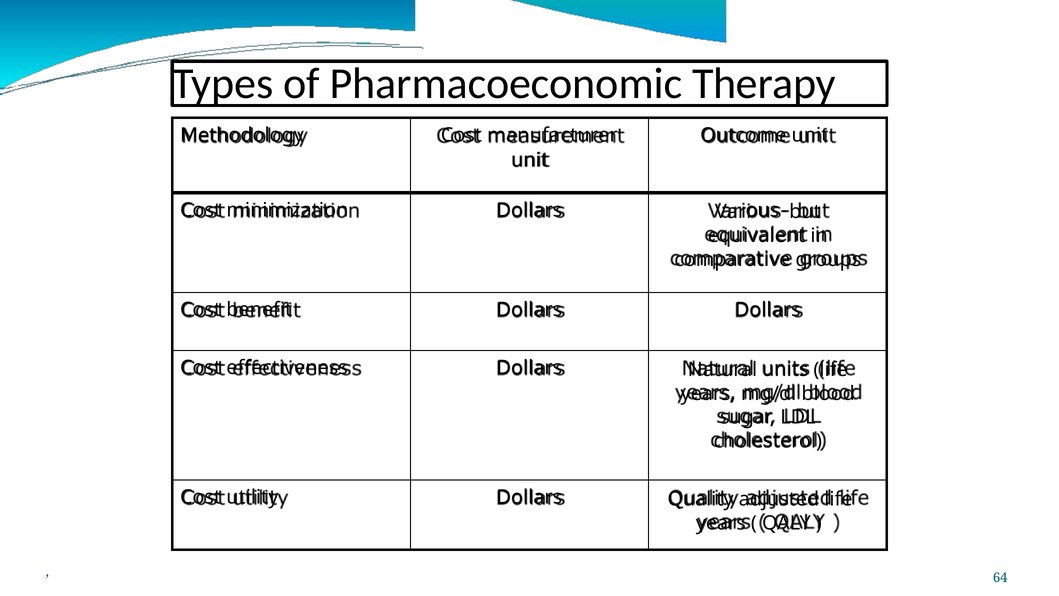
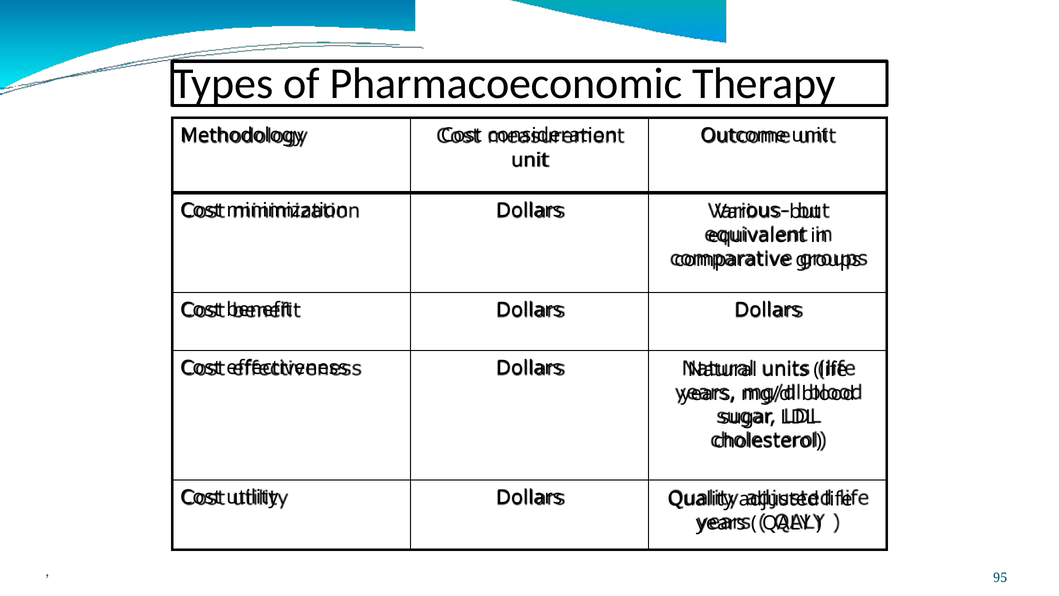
manufacturer: manufacturer -> consideration
64: 64 -> 95
